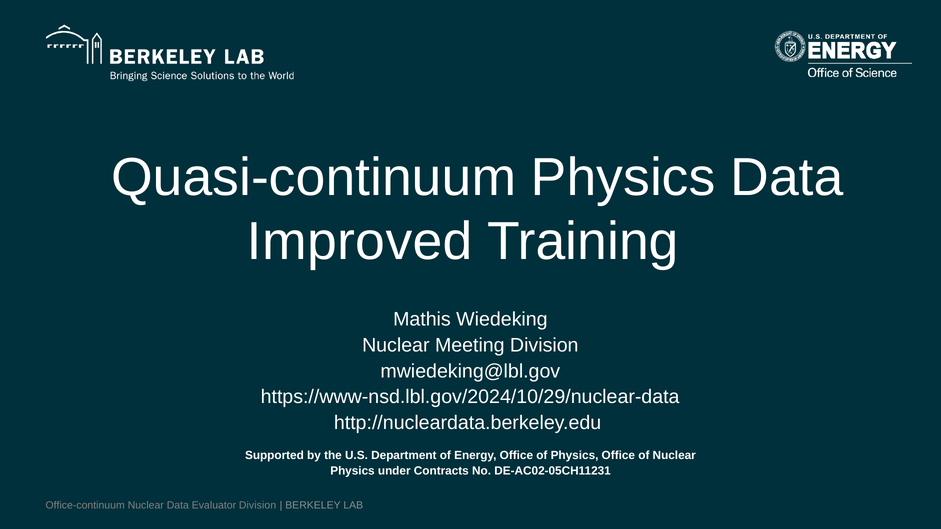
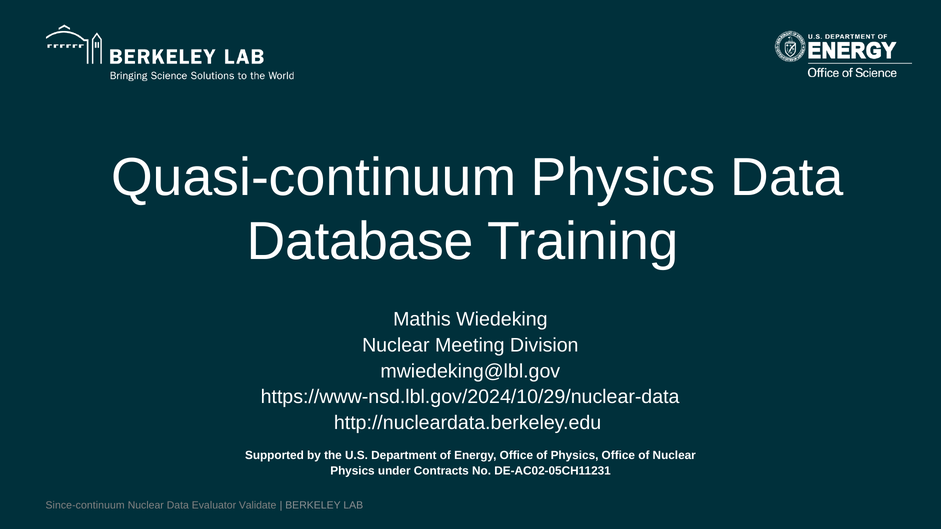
Improved: Improved -> Database
Office-continuum: Office-continuum -> Since-continuum
Evaluator Division: Division -> Validate
